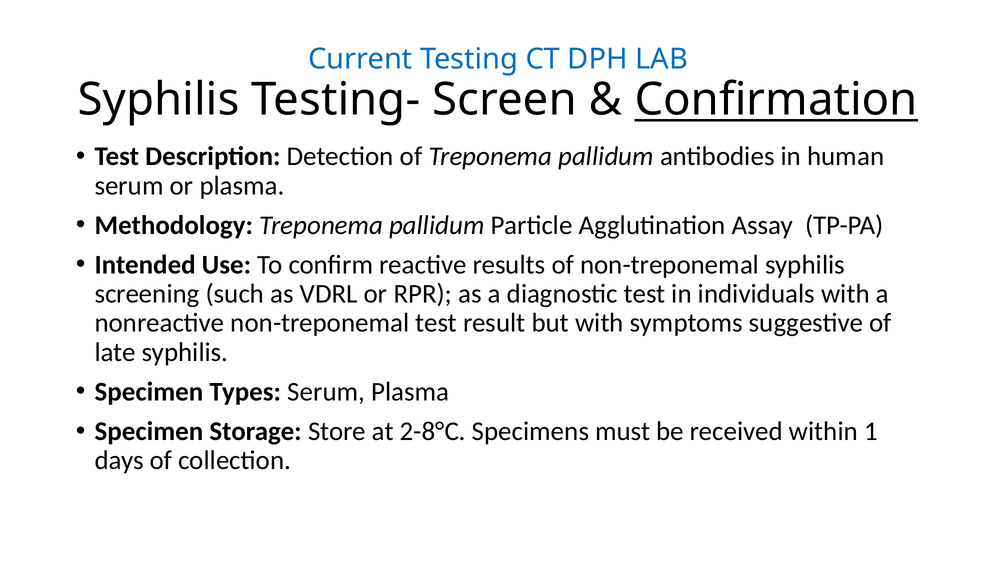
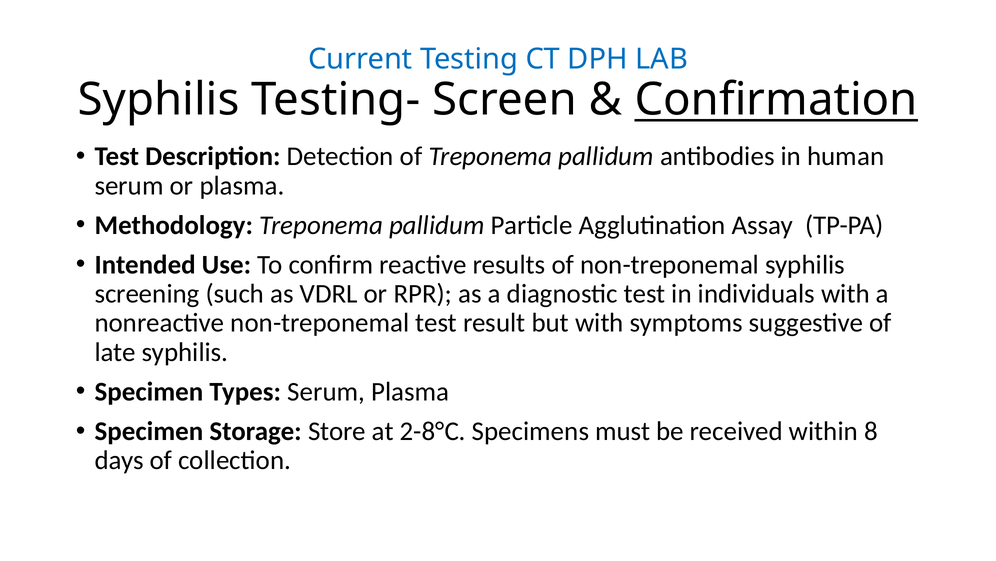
1: 1 -> 8
